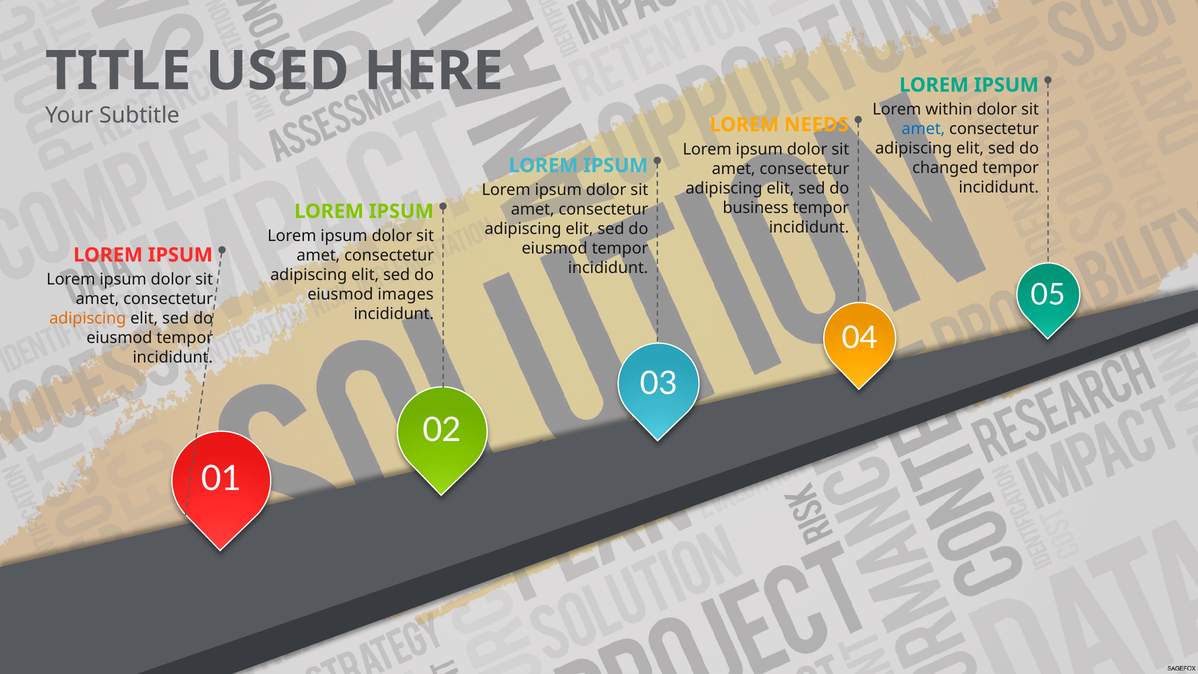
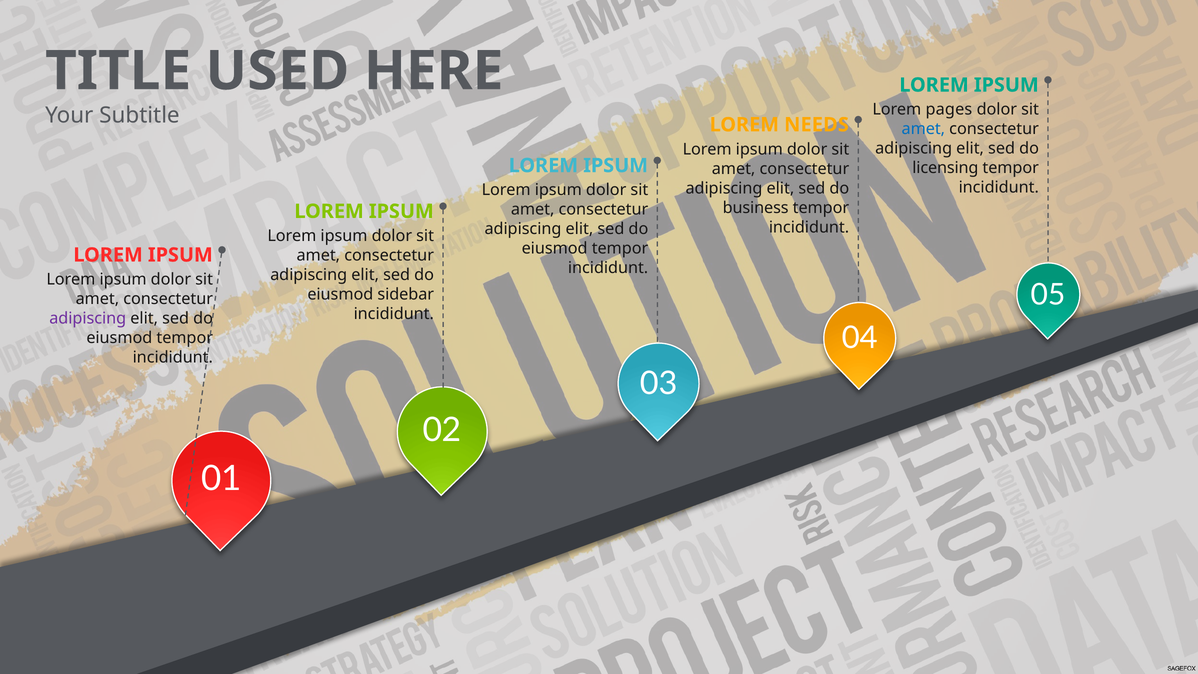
within: within -> pages
changed: changed -> licensing
images: images -> sidebar
adipiscing at (88, 318) colour: orange -> purple
